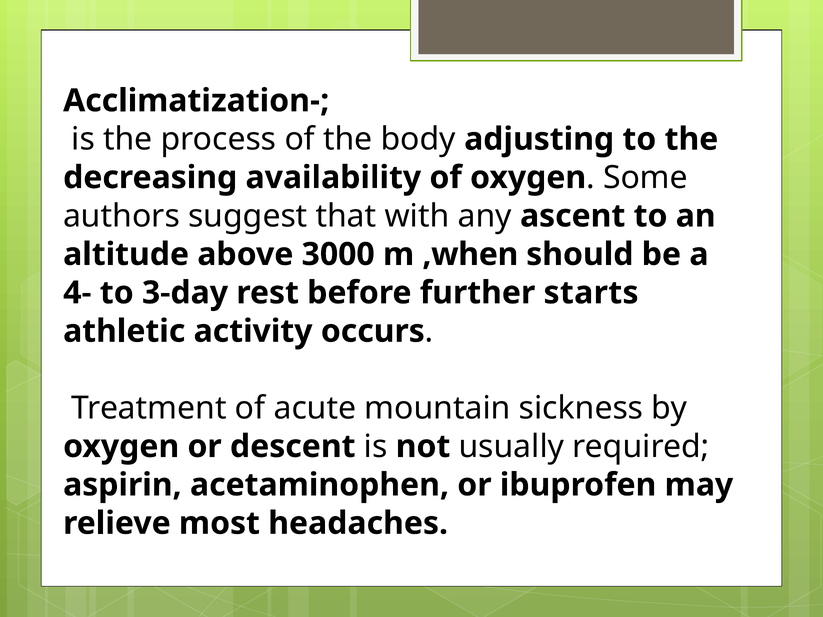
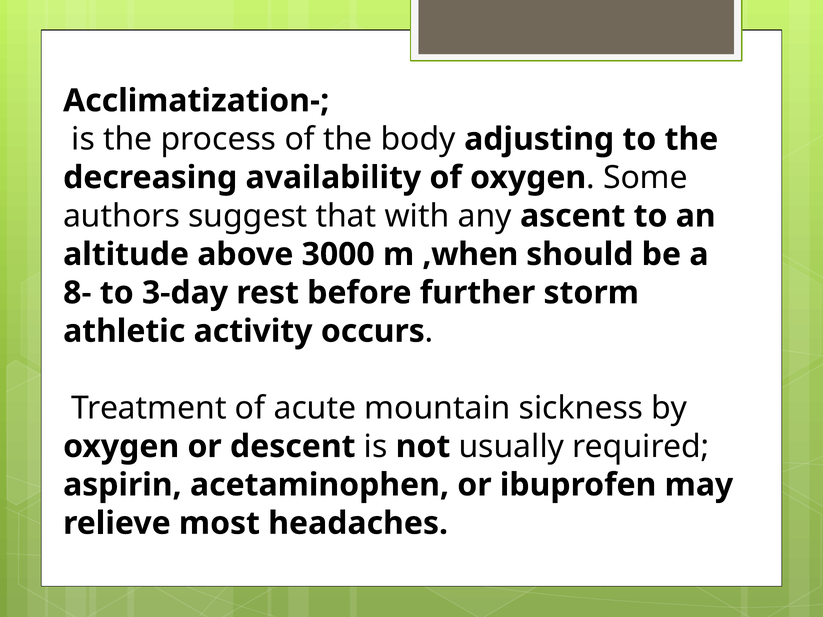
4-: 4- -> 8-
starts: starts -> storm
